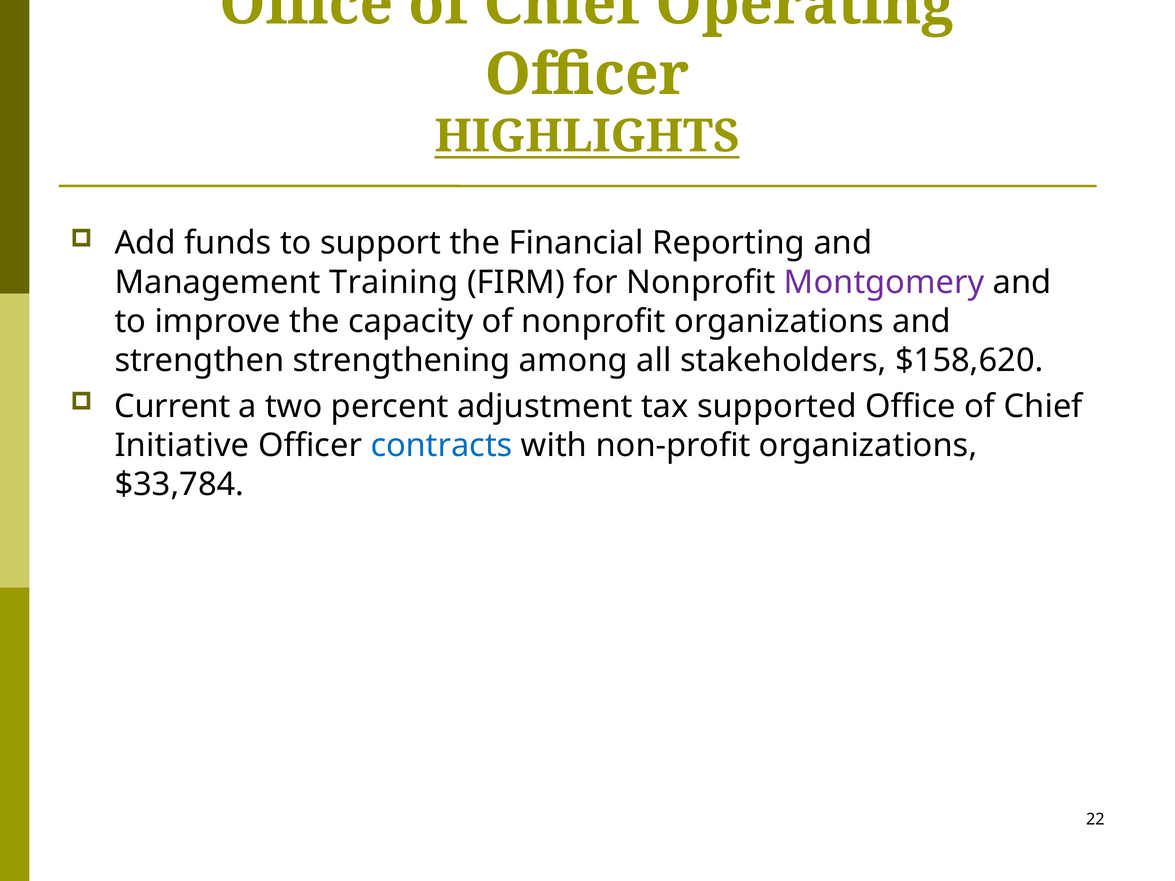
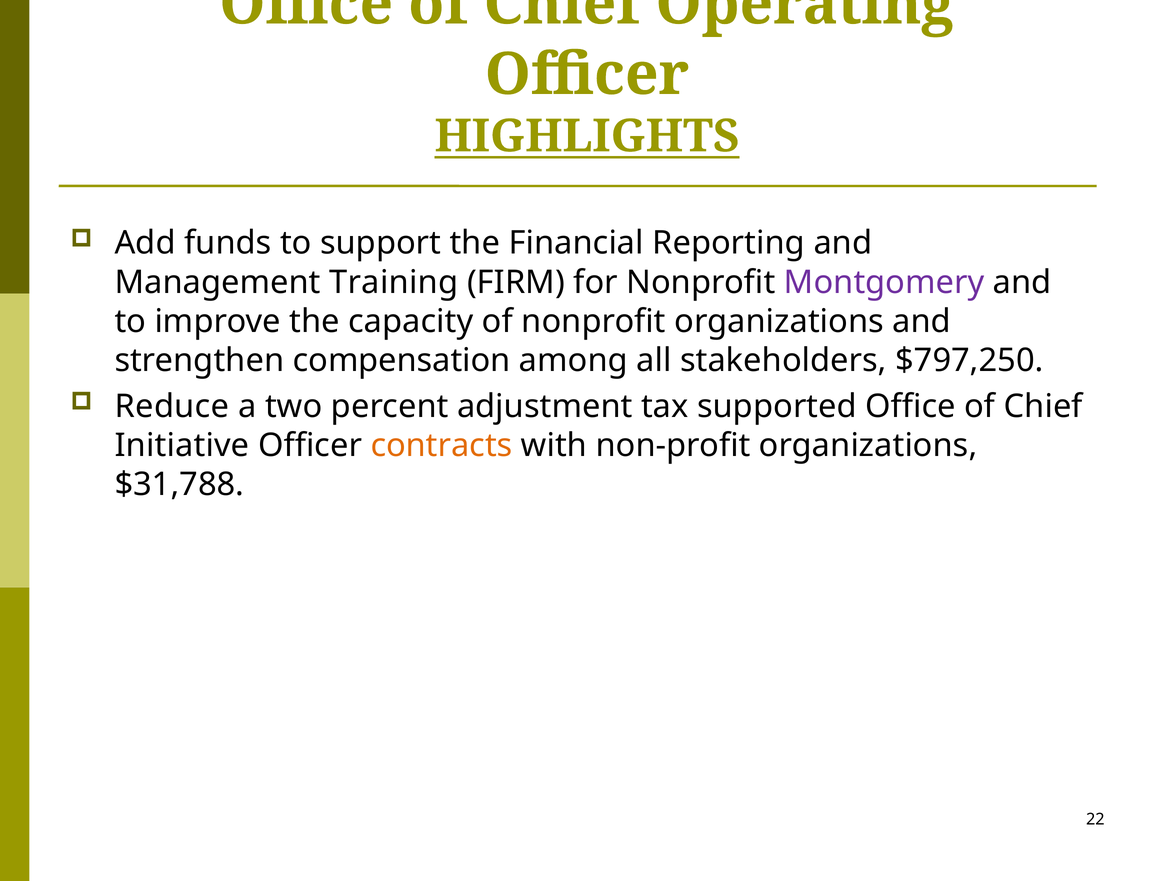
strengthening: strengthening -> compensation
$158,620: $158,620 -> $797,250
Current: Current -> Reduce
contracts colour: blue -> orange
$33,784: $33,784 -> $31,788
